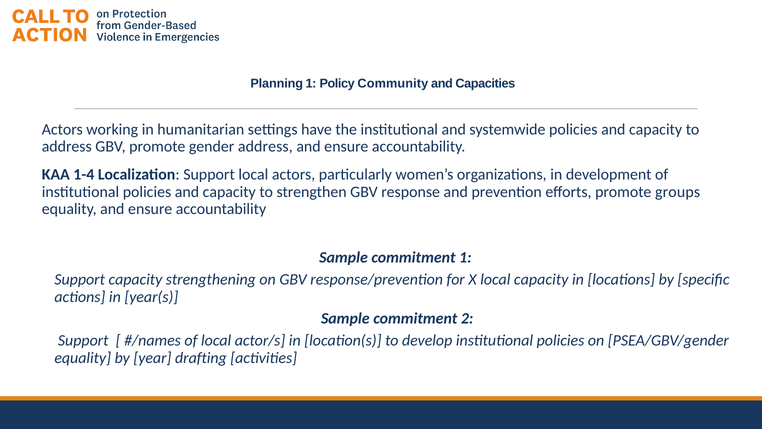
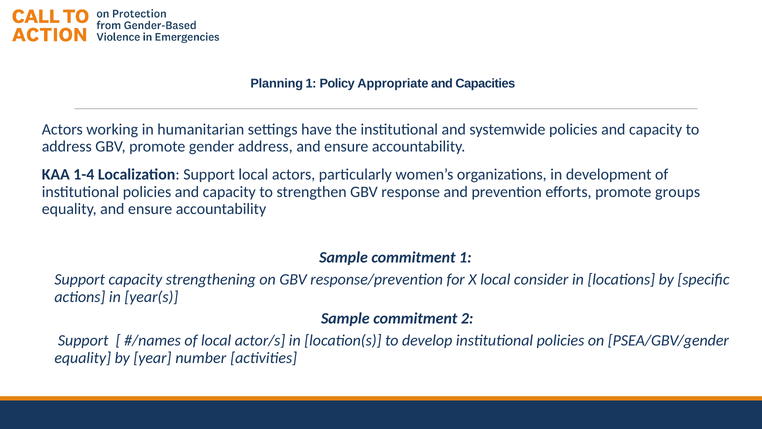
Community: Community -> Appropriate
local capacity: capacity -> consider
drafting: drafting -> number
